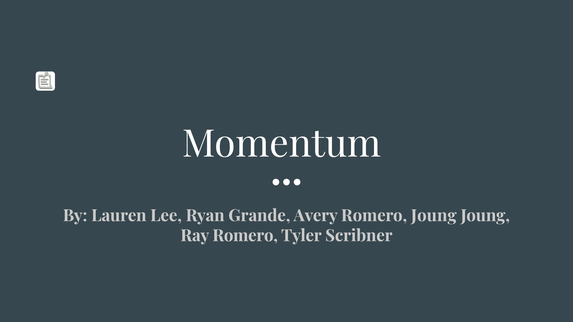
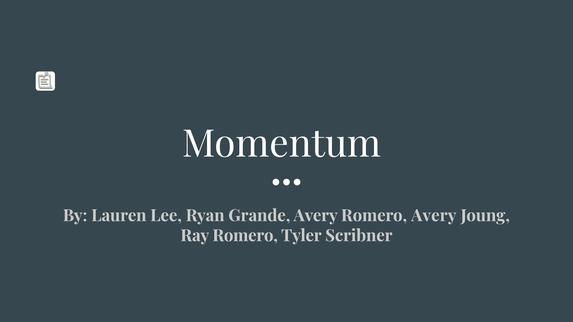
Romero Joung: Joung -> Avery
